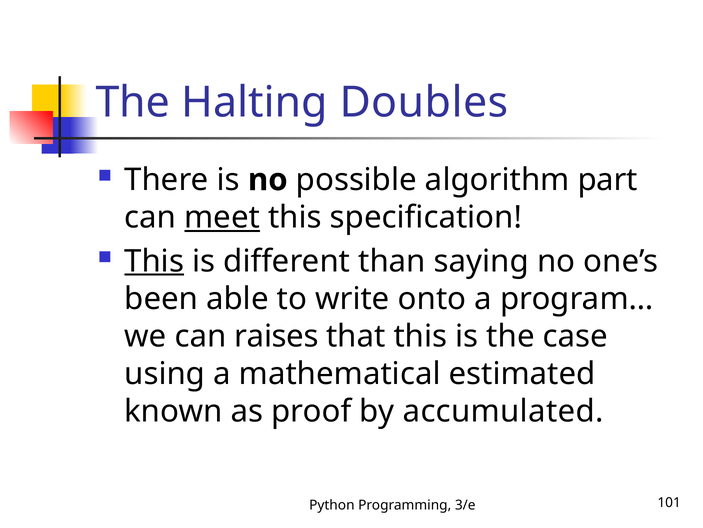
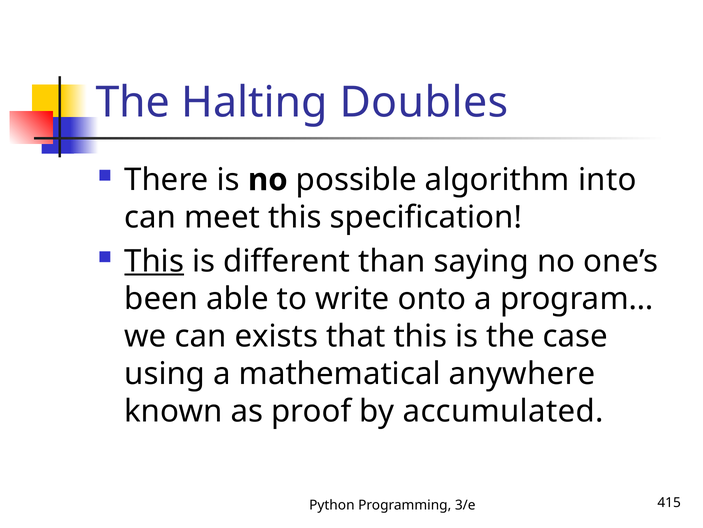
part: part -> into
meet underline: present -> none
raises: raises -> exists
estimated: estimated -> anywhere
101: 101 -> 415
